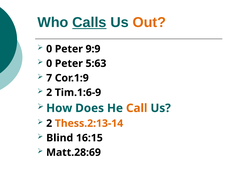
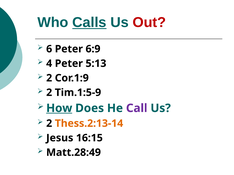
Out colour: orange -> red
0 at (49, 49): 0 -> 6
9:9: 9:9 -> 6:9
0 at (49, 64): 0 -> 4
5:63: 5:63 -> 5:13
7 at (49, 78): 7 -> 2
Tim.1:6-9: Tim.1:6-9 -> Tim.1:5-9
How underline: none -> present
Call colour: orange -> purple
Blind: Blind -> Jesus
Matt.28:69: Matt.28:69 -> Matt.28:49
